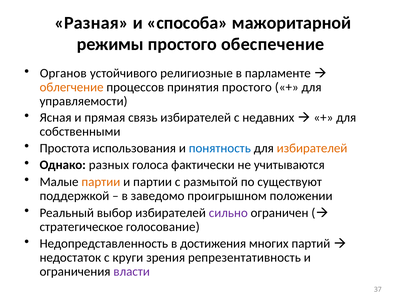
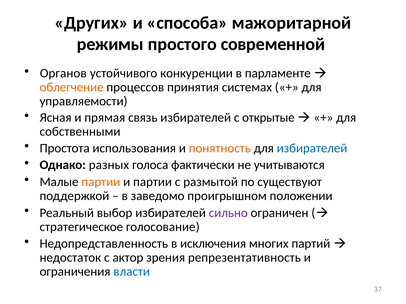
Разная: Разная -> Других
обеспечение: обеспечение -> современной
религиозные: религиозные -> конкуренции
принятия простого: простого -> системах
недавних: недавних -> открытые
понятность colour: blue -> orange
избирателей at (312, 148) colour: orange -> blue
достижения: достижения -> исключения
круги: круги -> актор
власти colour: purple -> blue
